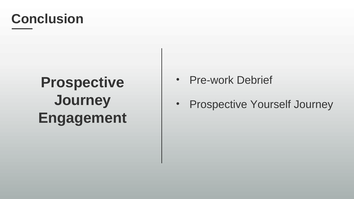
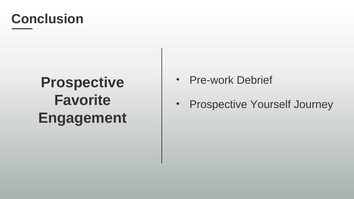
Journey at (83, 100): Journey -> Favorite
